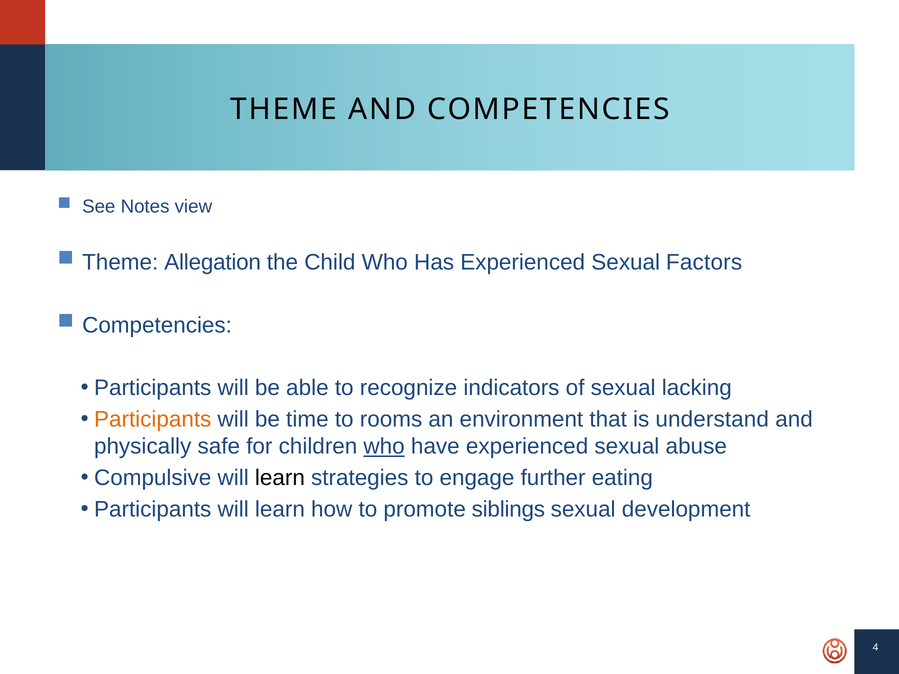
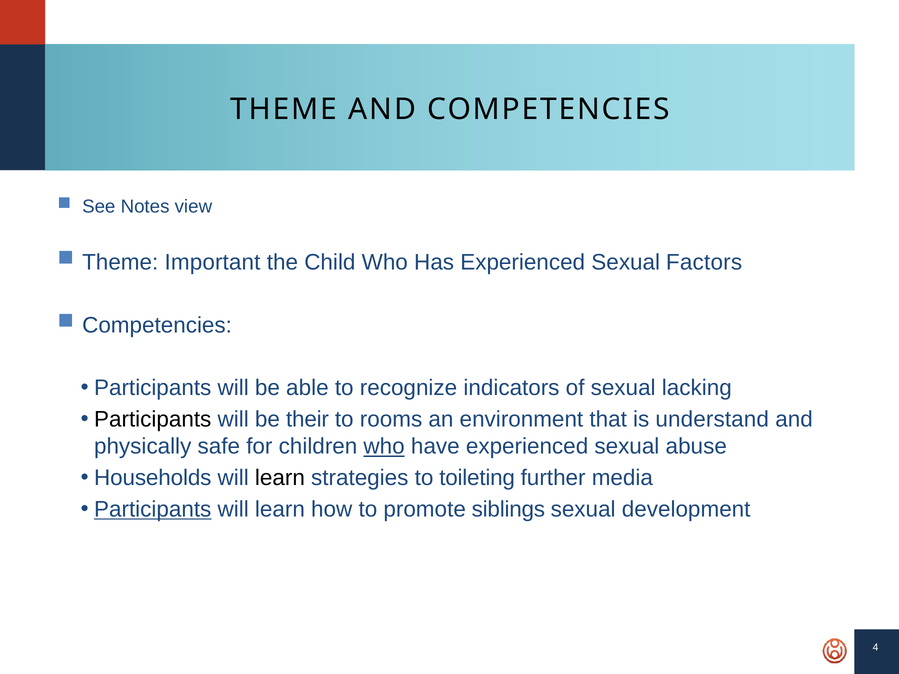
Allegation: Allegation -> Important
Participants at (153, 420) colour: orange -> black
time: time -> their
Compulsive: Compulsive -> Households
engage: engage -> toileting
eating: eating -> media
Participants at (153, 510) underline: none -> present
